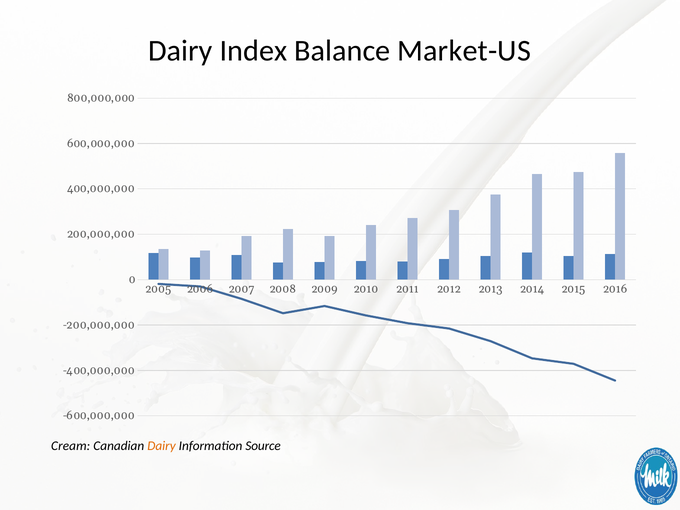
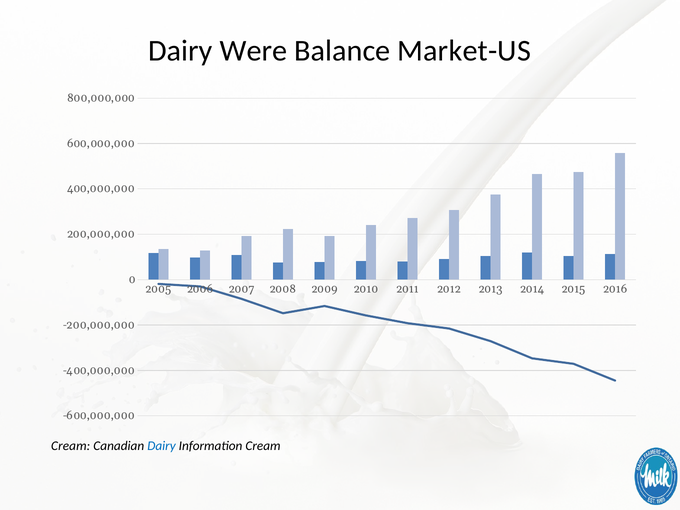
Index: Index -> Were
Dairy at (161, 446) colour: orange -> blue
Information Source: Source -> Cream
